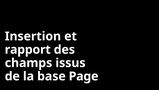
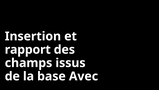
Page: Page -> Avec
